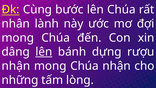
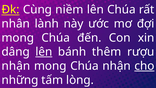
bước: bước -> niềm
dựng: dựng -> thêm
cho underline: none -> present
